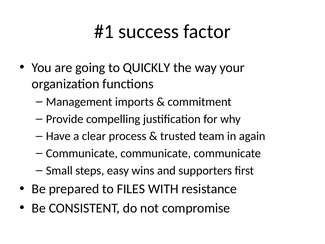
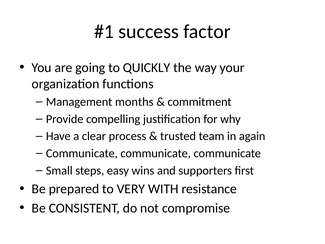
imports: imports -> months
FILES: FILES -> VERY
